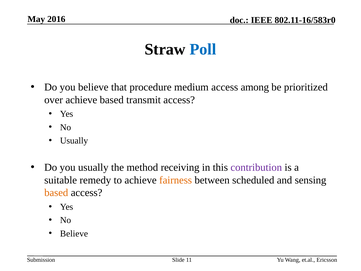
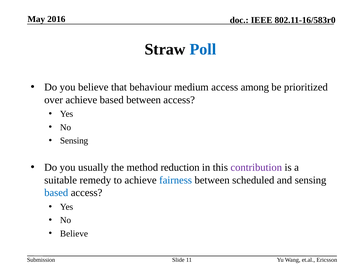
procedure: procedure -> behaviour
based transmit: transmit -> between
Usually at (74, 141): Usually -> Sensing
receiving: receiving -> reduction
fairness colour: orange -> blue
based at (56, 193) colour: orange -> blue
